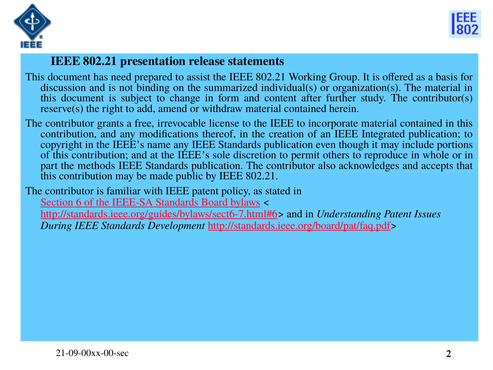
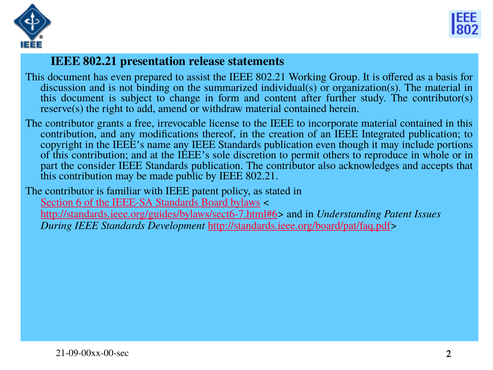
has need: need -> even
methods: methods -> consider
